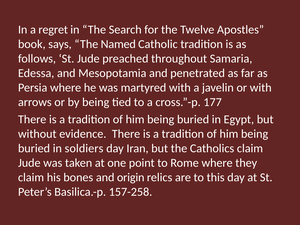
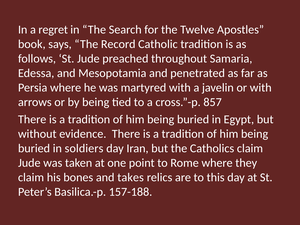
Named: Named -> Record
177: 177 -> 857
origin: origin -> takes
157-258: 157-258 -> 157-188
